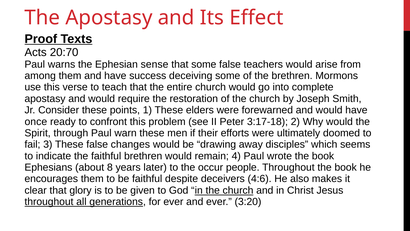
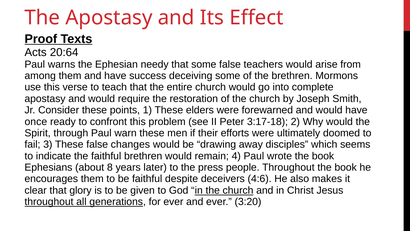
20:70: 20:70 -> 20:64
sense: sense -> needy
occur: occur -> press
